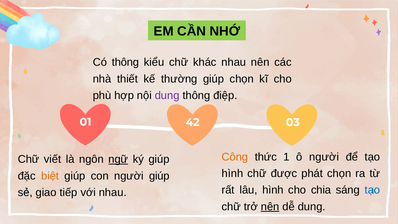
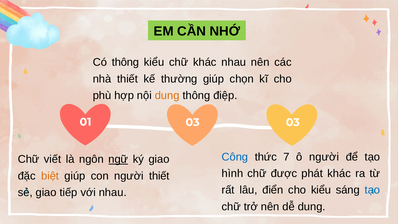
dung at (167, 95) colour: purple -> orange
01 42: 42 -> 03
Công colour: orange -> blue
1: 1 -> 7
ký giúp: giúp -> giao
phát chọn: chọn -> khác
người giúp: giúp -> thiết
lâu hình: hình -> điển
cho chia: chia -> kiểu
nên at (270, 207) underline: present -> none
